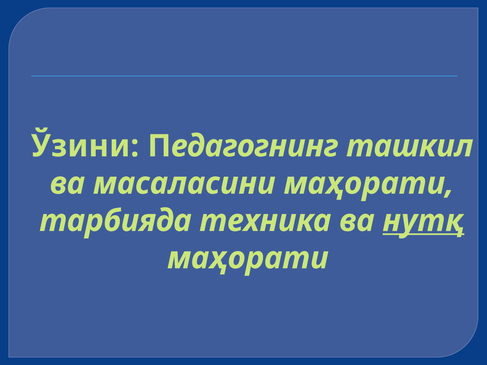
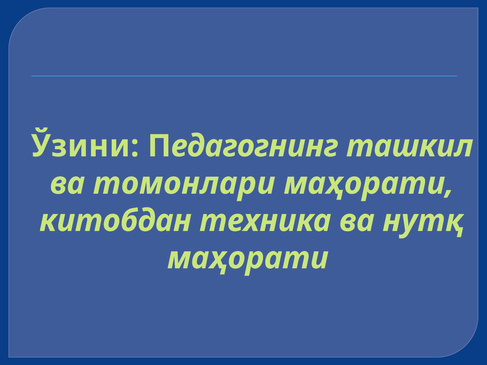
масаласини: масаласини -> томонлари
тарбияда: тарбияда -> китобдан
нутқ underline: present -> none
